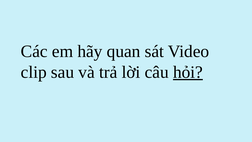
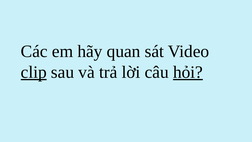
clip underline: none -> present
